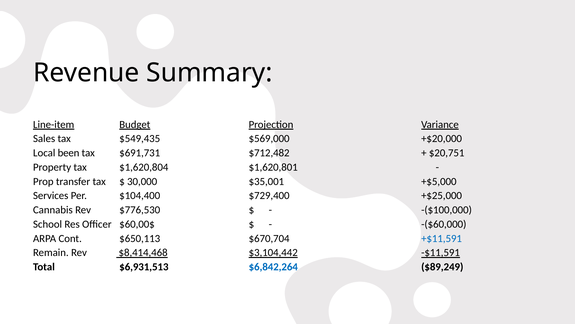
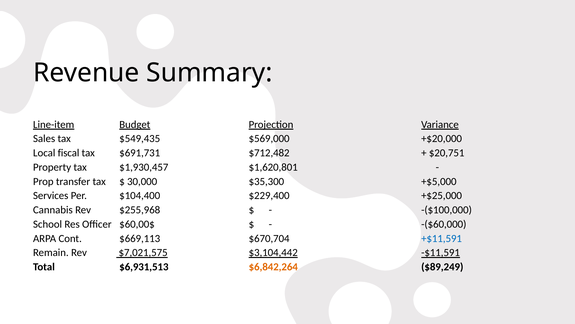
been: been -> fiscal
$1,620,804: $1,620,804 -> $1,930,457
$35,001: $35,001 -> $35,300
$729,400: $729,400 -> $229,400
$776,530: $776,530 -> $255,968
$650,113: $650,113 -> $669,113
$8,414,468: $8,414,468 -> $7,021,575
$6,842,264 colour: blue -> orange
